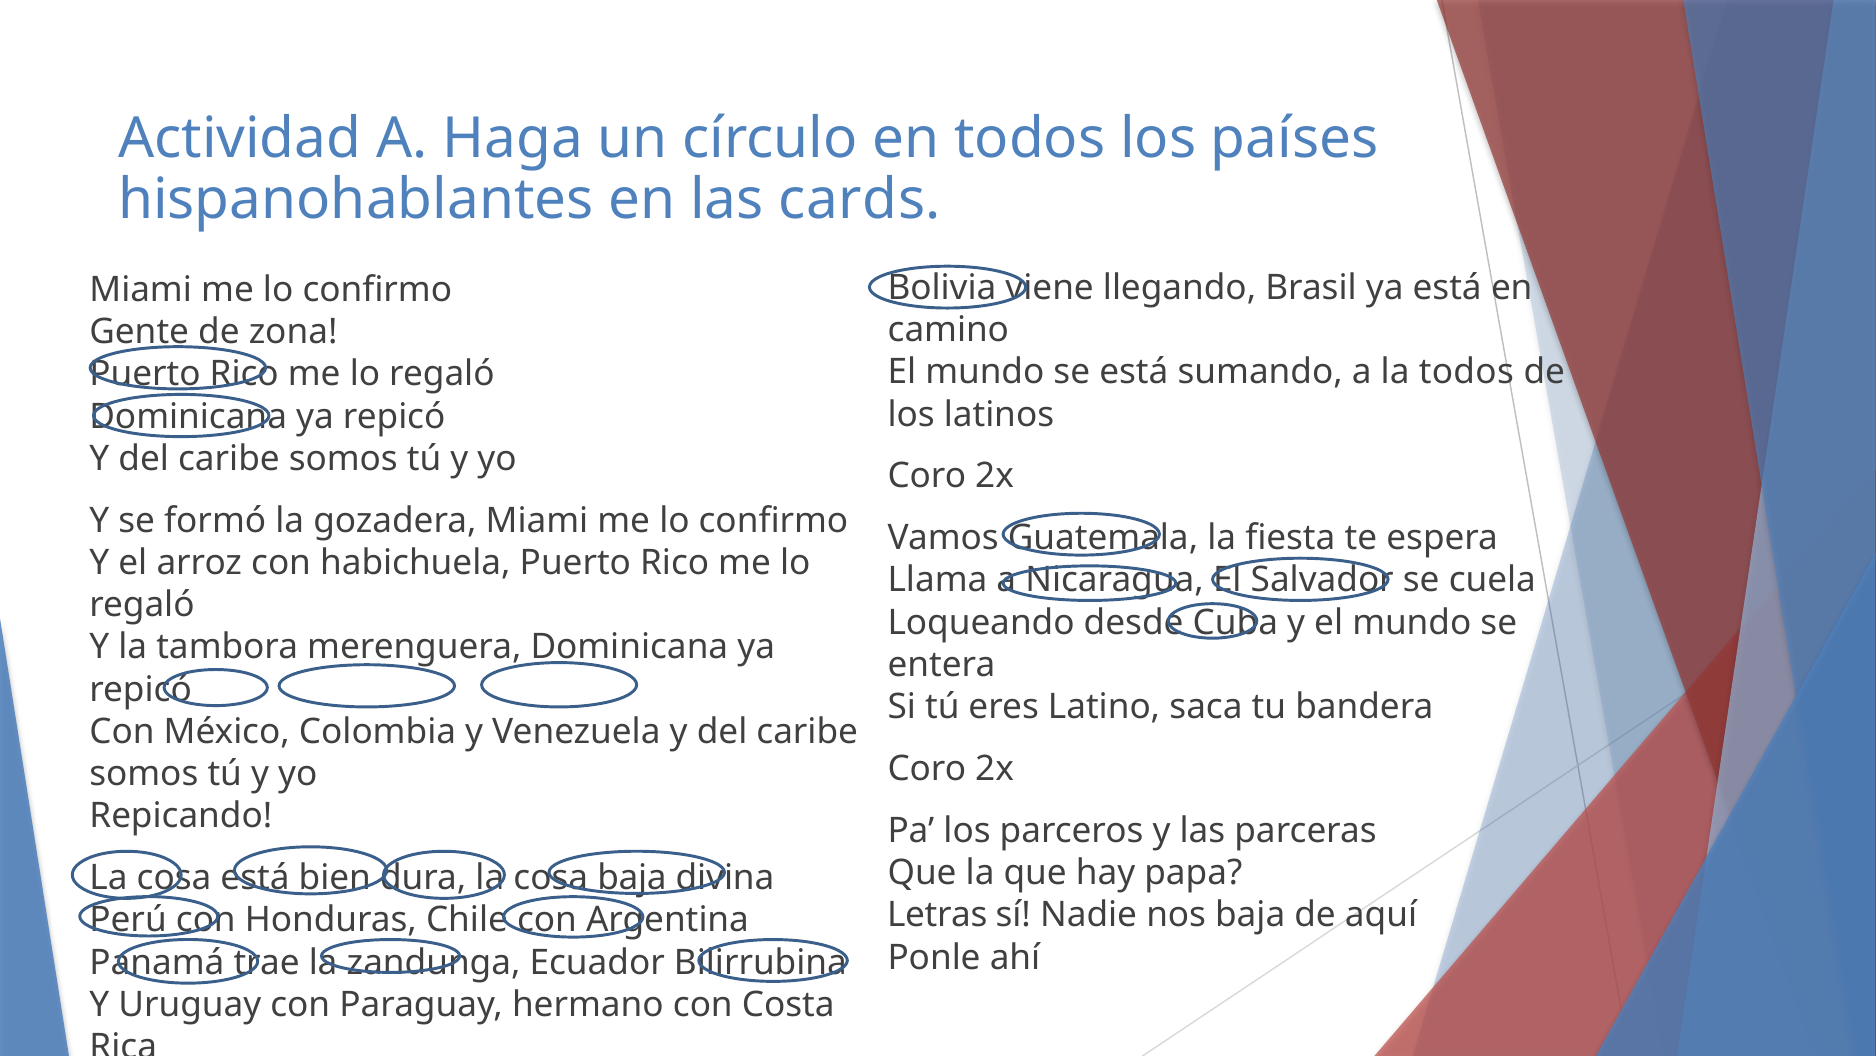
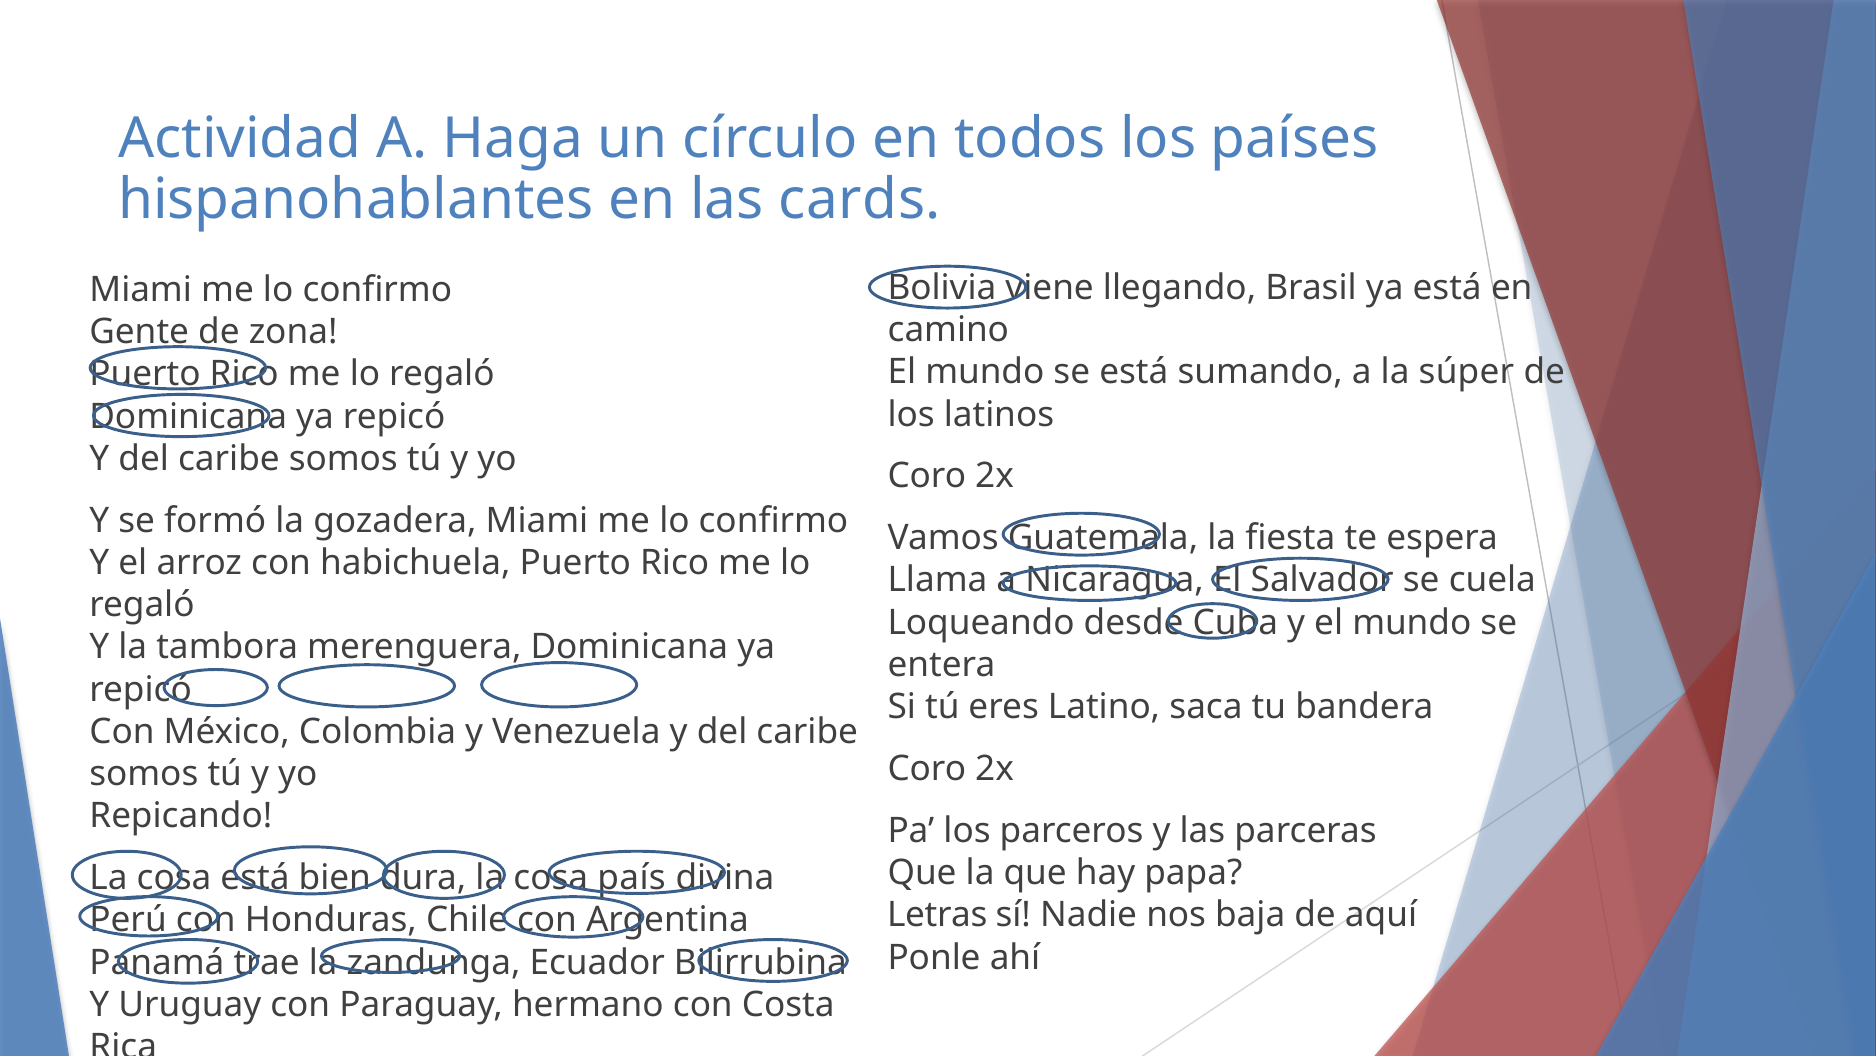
la todos: todos -> súper
cosa baja: baja -> país
